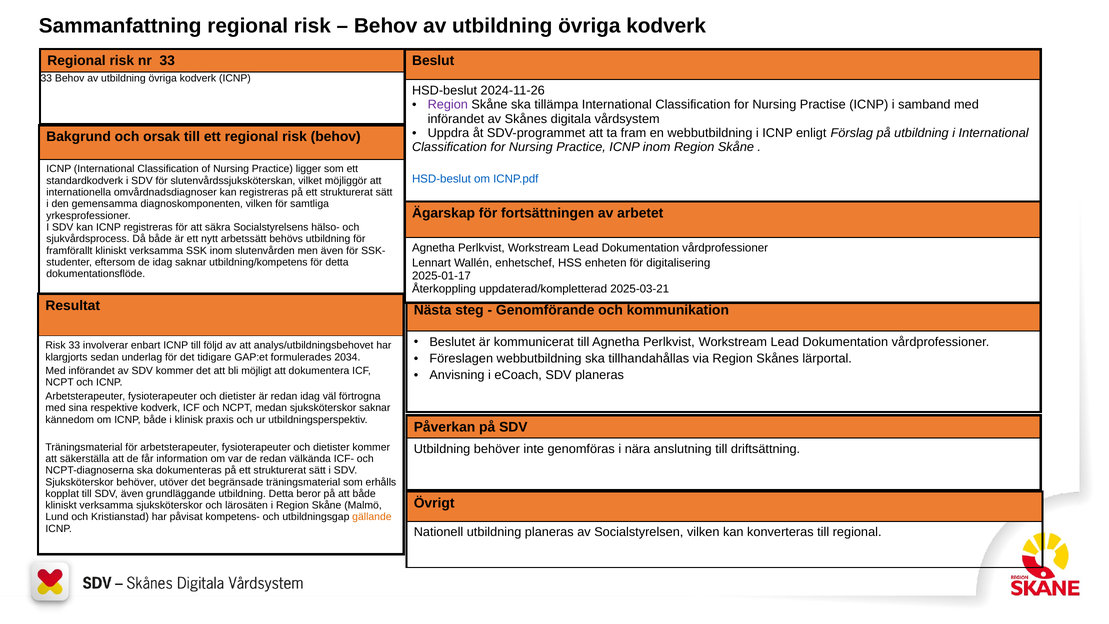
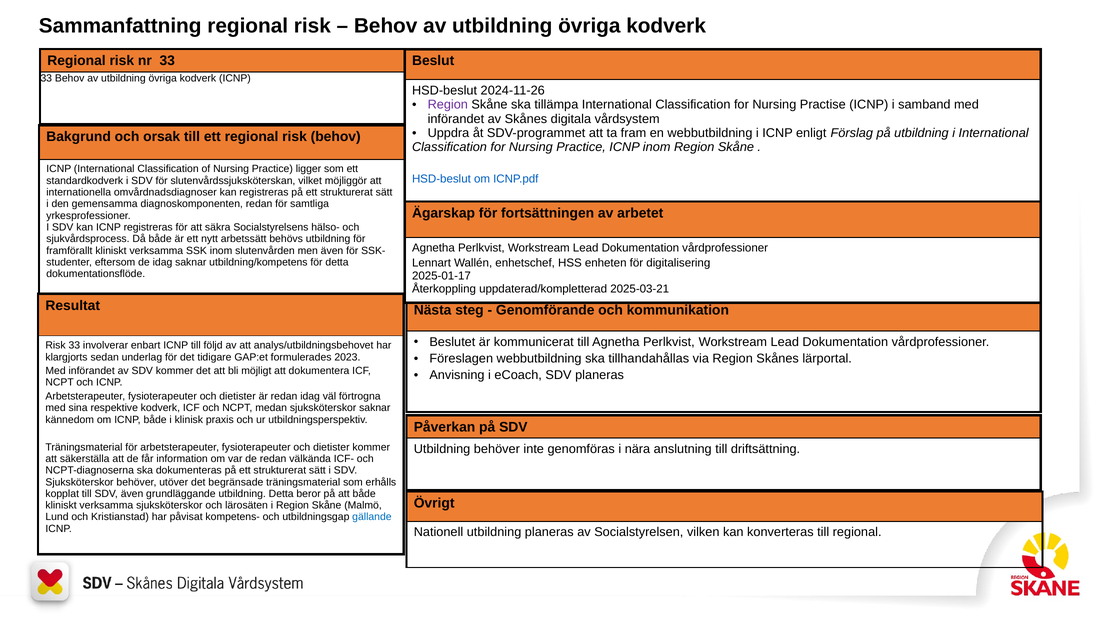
diagnoskomponenten vilken: vilken -> redan
2034: 2034 -> 2023
gällande colour: orange -> blue
